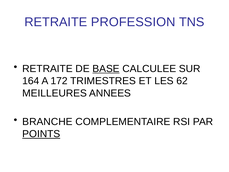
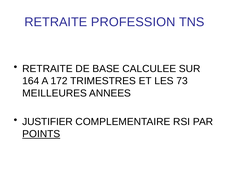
BASE underline: present -> none
62: 62 -> 73
BRANCHE: BRANCHE -> JUSTIFIER
